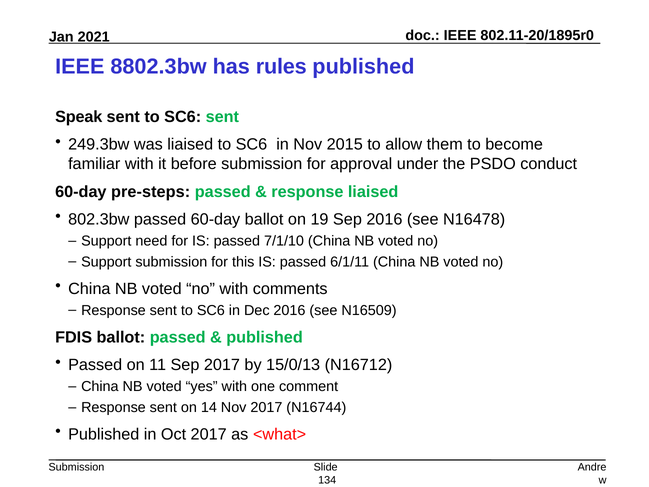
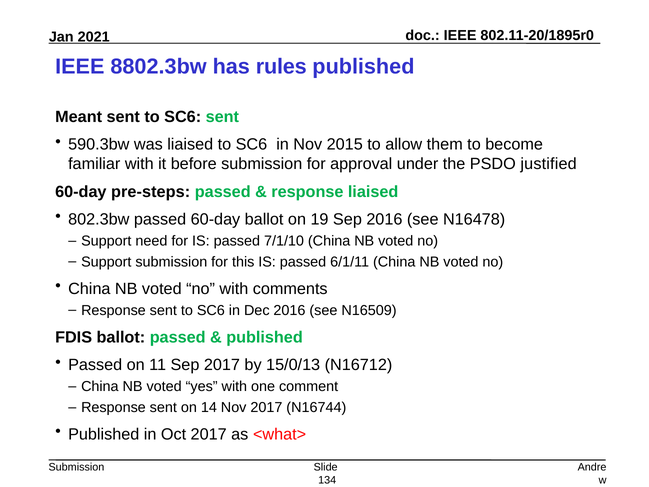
Speak: Speak -> Meant
249.3bw: 249.3bw -> 590.3bw
conduct: conduct -> justified
